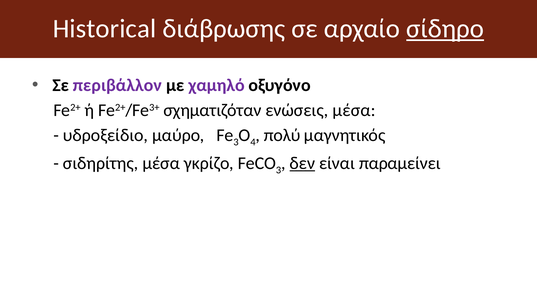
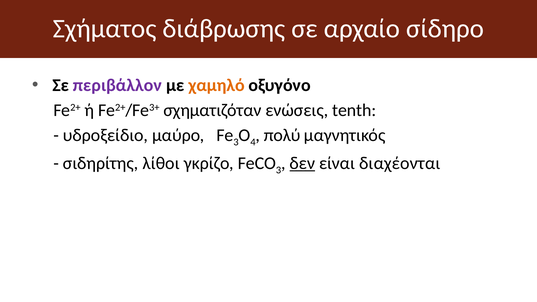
Historical: Historical -> Σχήματος
σίδηρο underline: present -> none
χαμηλό colour: purple -> orange
ενώσεις μέσα: μέσα -> tenth
σιδηρίτης μέσα: μέσα -> λίθοι
παραμείνει: παραμείνει -> διαχέονται
